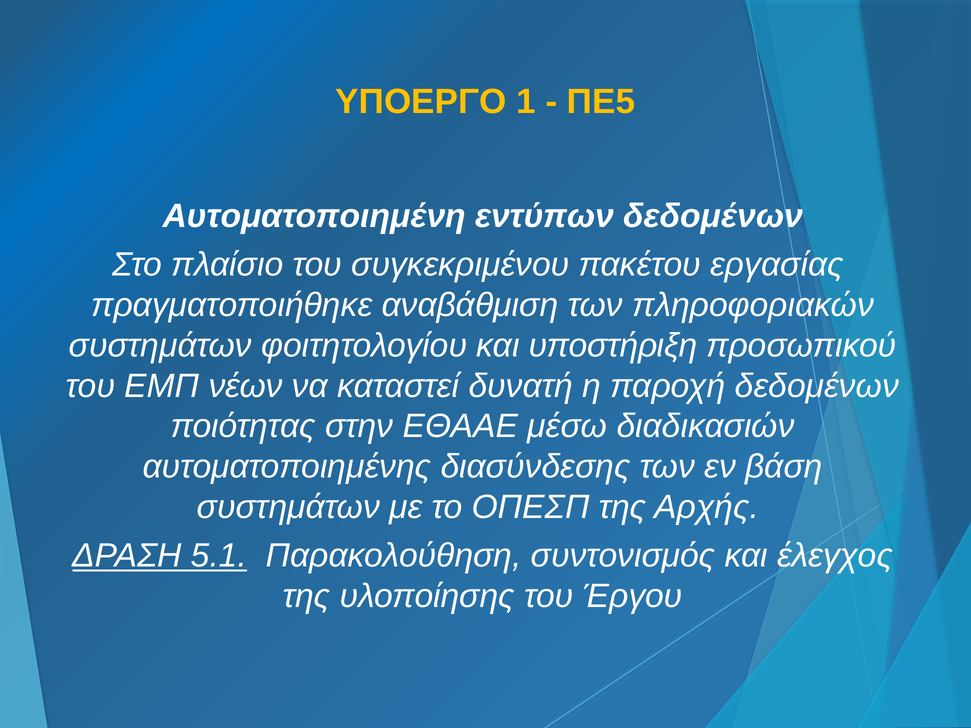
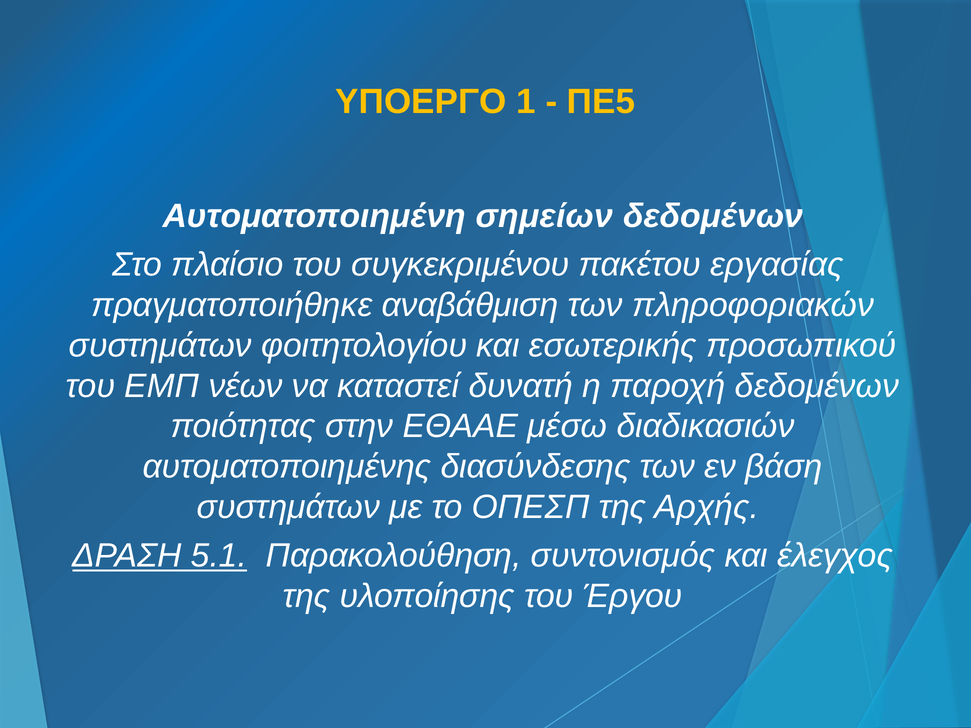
εντύπων: εντύπων -> σημείων
υποστήριξη: υποστήριξη -> εσωτερικής
